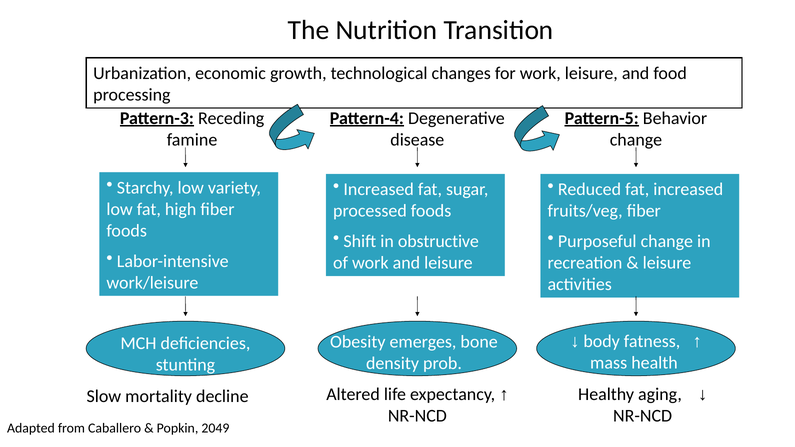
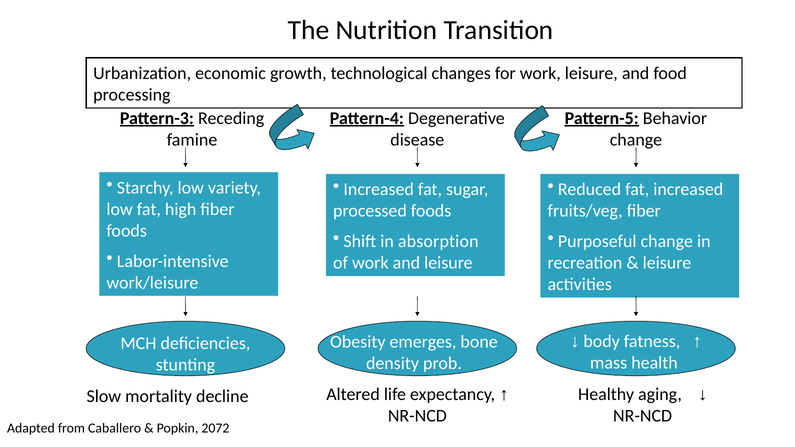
obstructive: obstructive -> absorption
2049: 2049 -> 2072
